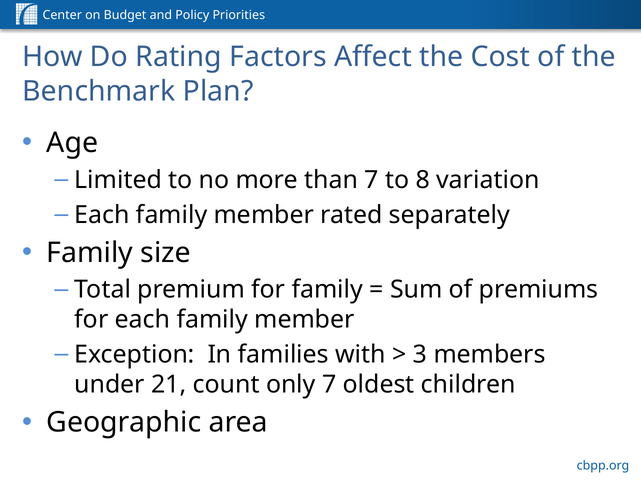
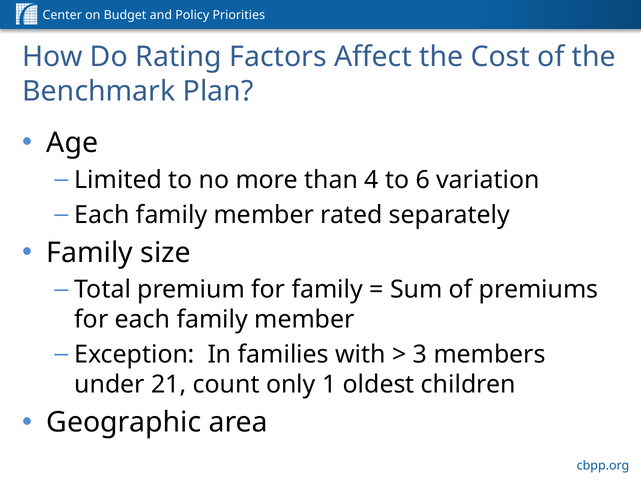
than 7: 7 -> 4
8: 8 -> 6
only 7: 7 -> 1
